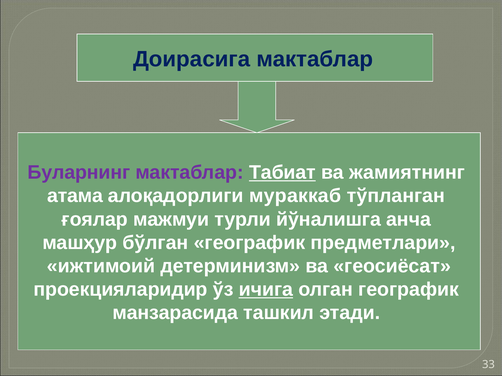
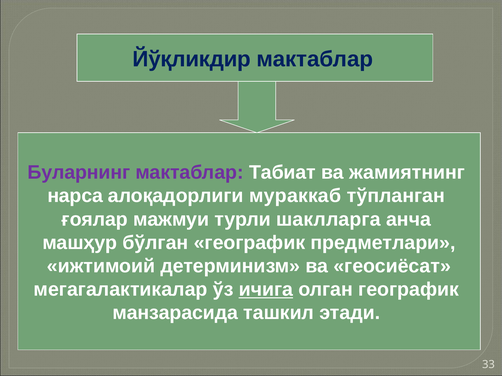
Доирасига: Доирасига -> Йўқликдир
Табиат underline: present -> none
атама: атама -> нарса
йўналишга: йўналишга -> шаклларга
проекцияларидир: проекцияларидир -> мегагалактикалар
